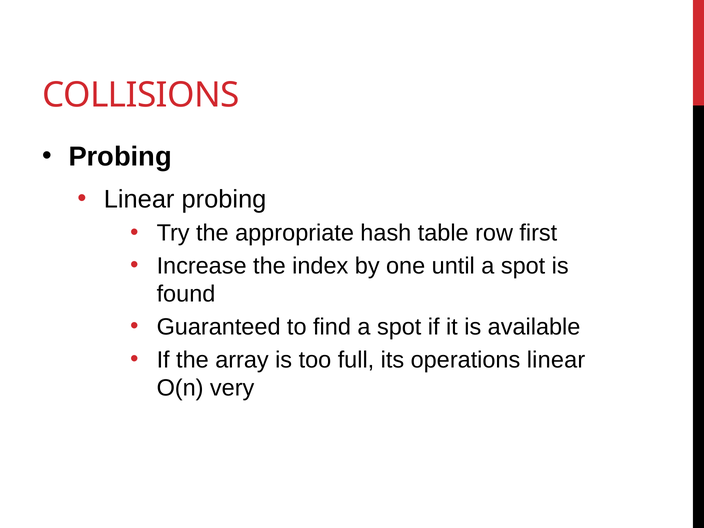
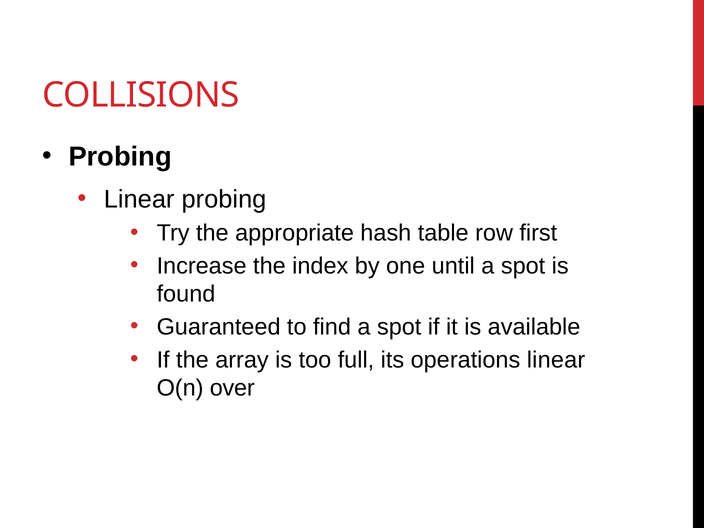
very: very -> over
